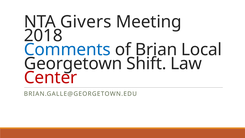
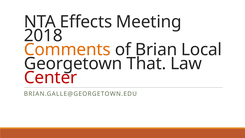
Givers: Givers -> Effects
Comments colour: blue -> orange
Shift: Shift -> That
